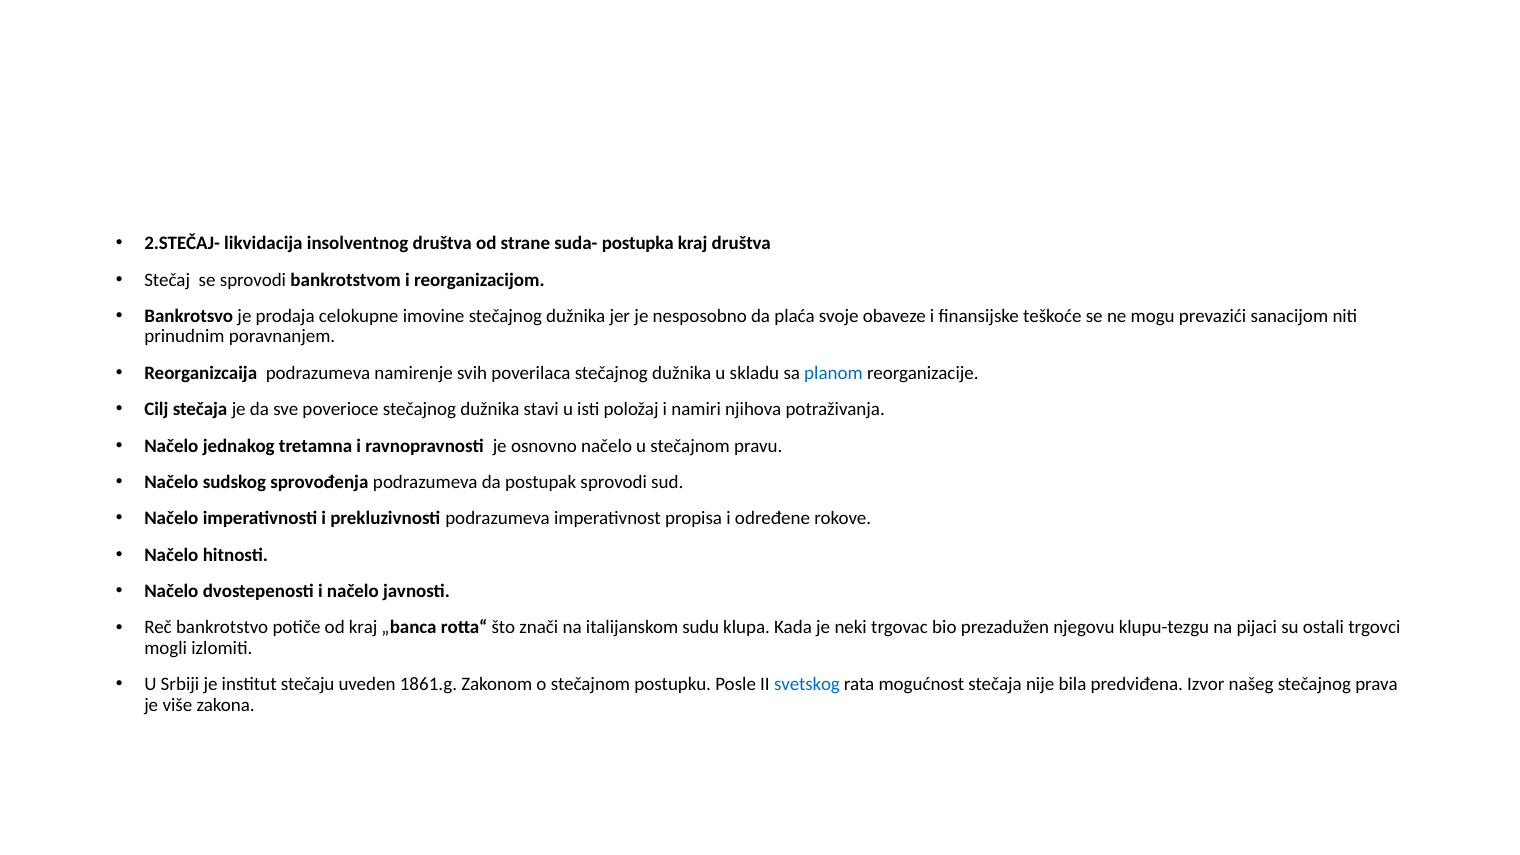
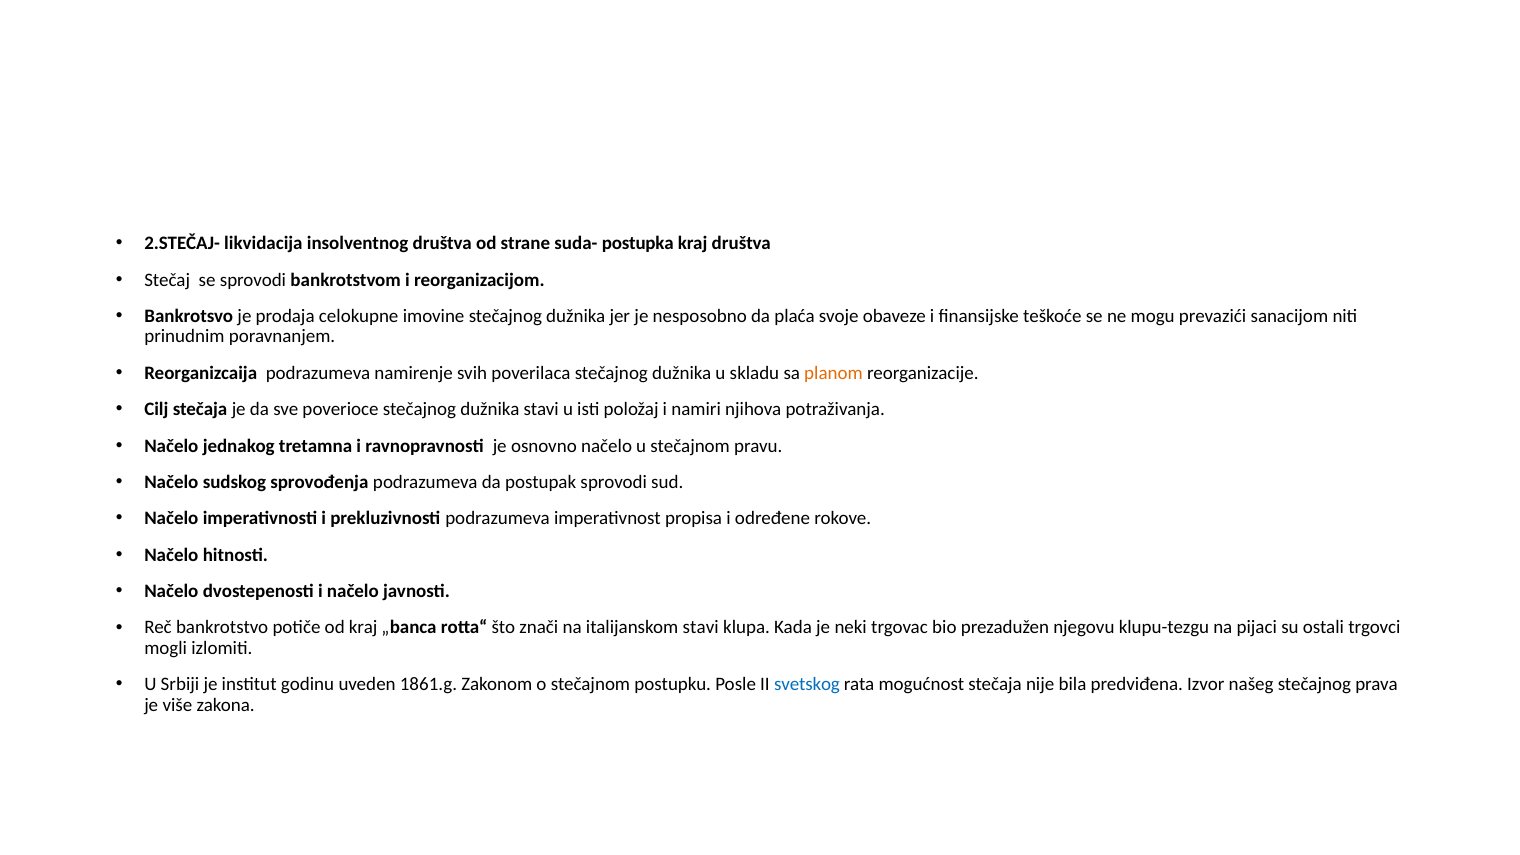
planom colour: blue -> orange
italijanskom sudu: sudu -> stavi
stečaju: stečaju -> godinu
